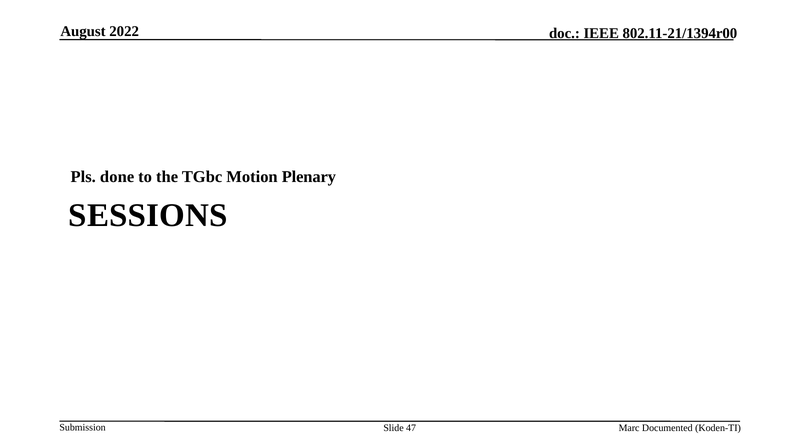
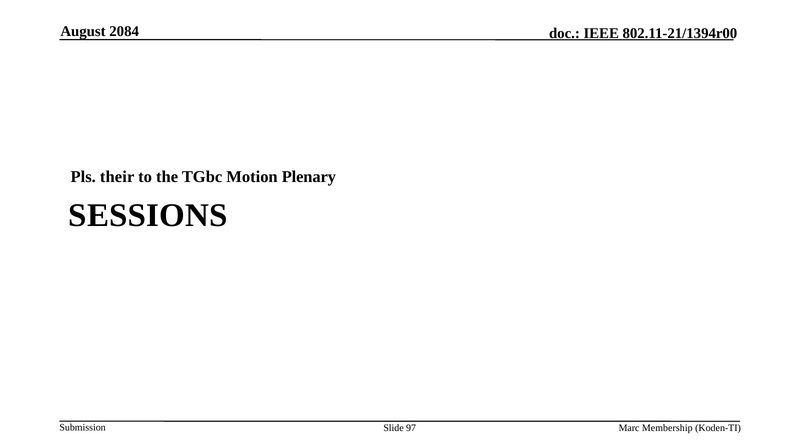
2022: 2022 -> 2084
done: done -> their
47: 47 -> 97
Documented: Documented -> Membership
